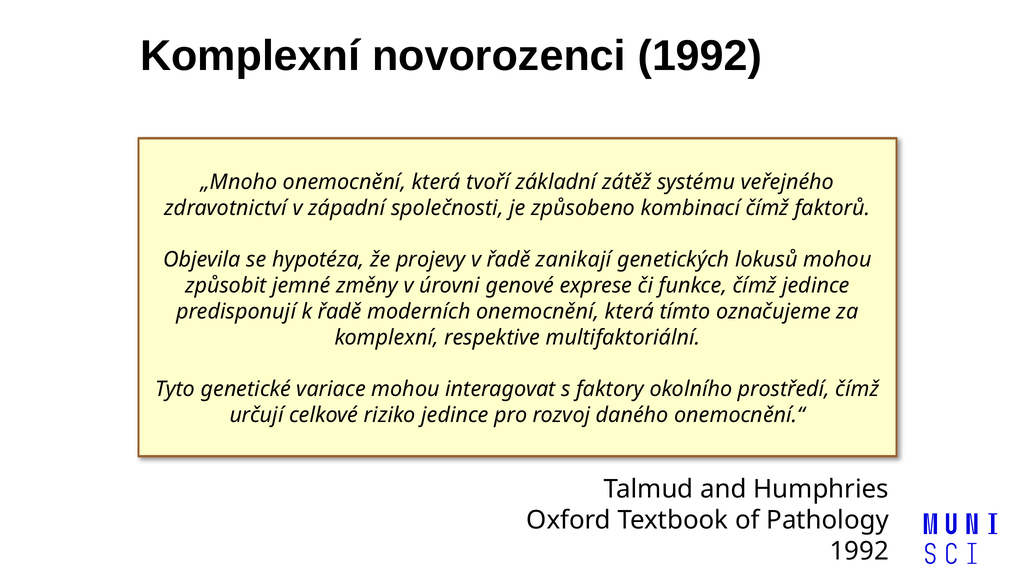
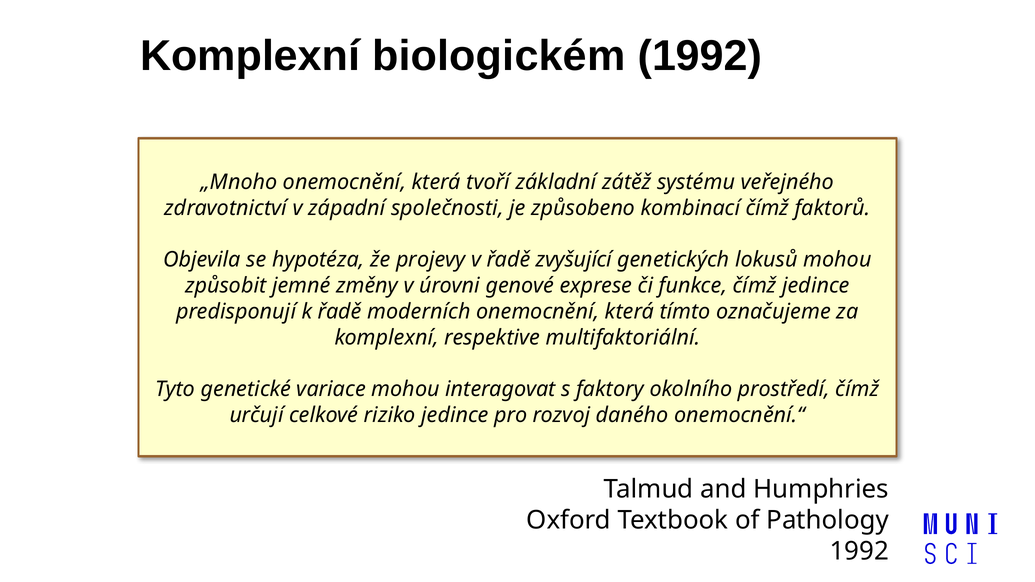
novorozenci: novorozenci -> biologickém
zanikají: zanikají -> zvyšující
